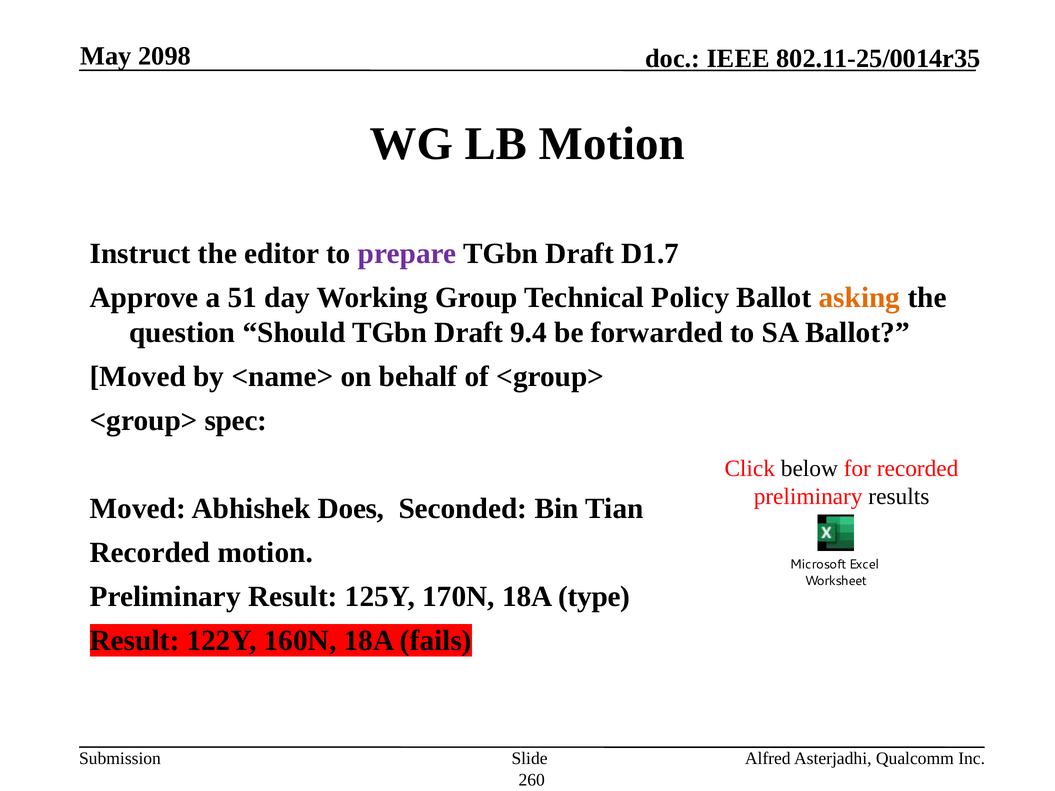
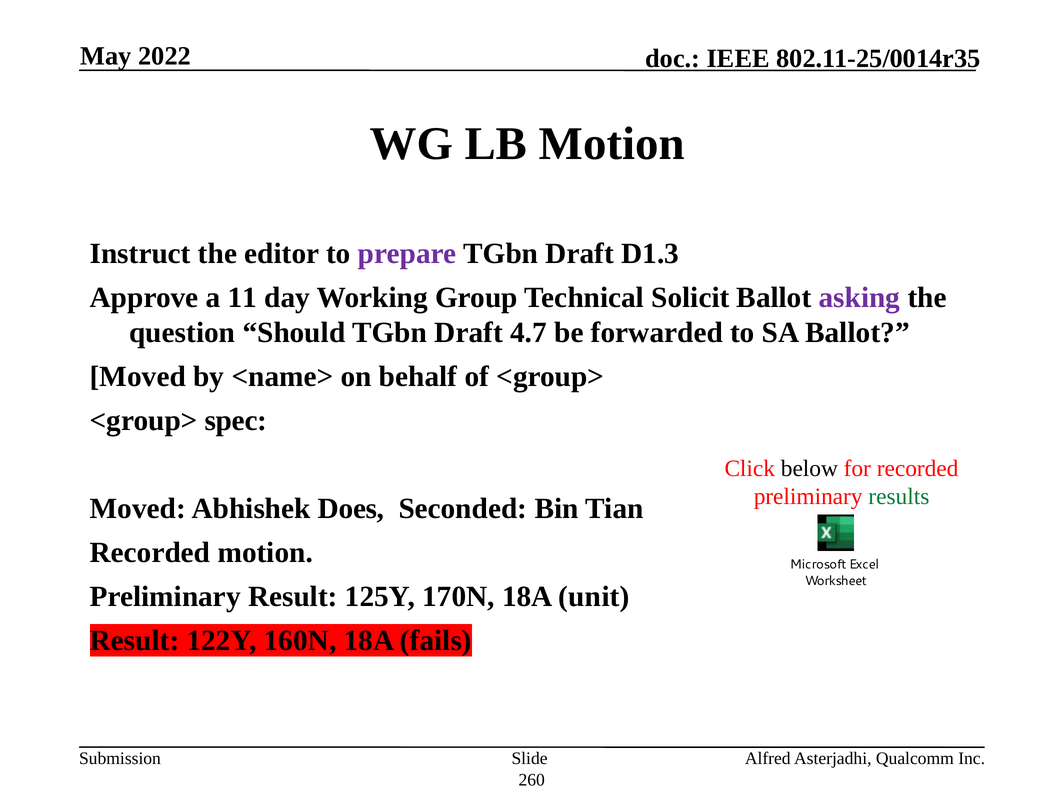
2098: 2098 -> 2022
D1.7: D1.7 -> D1.3
51: 51 -> 11
Policy: Policy -> Solicit
asking colour: orange -> purple
9.4: 9.4 -> 4.7
results colour: black -> green
type: type -> unit
